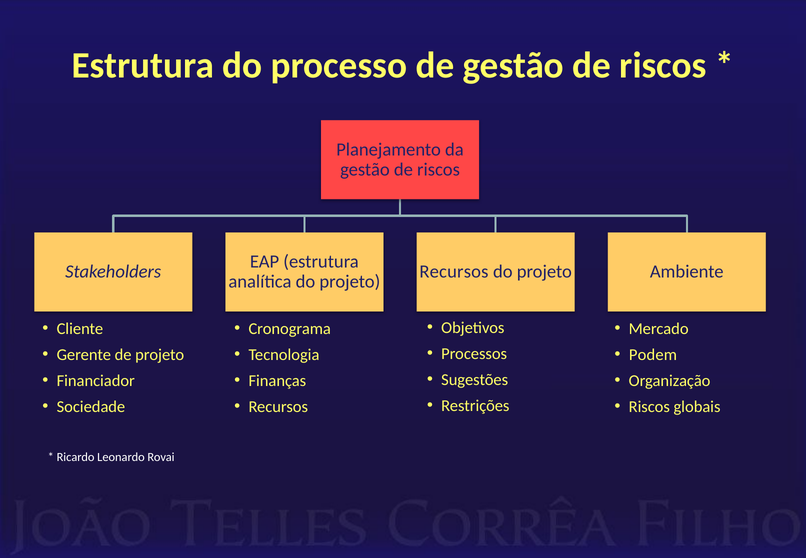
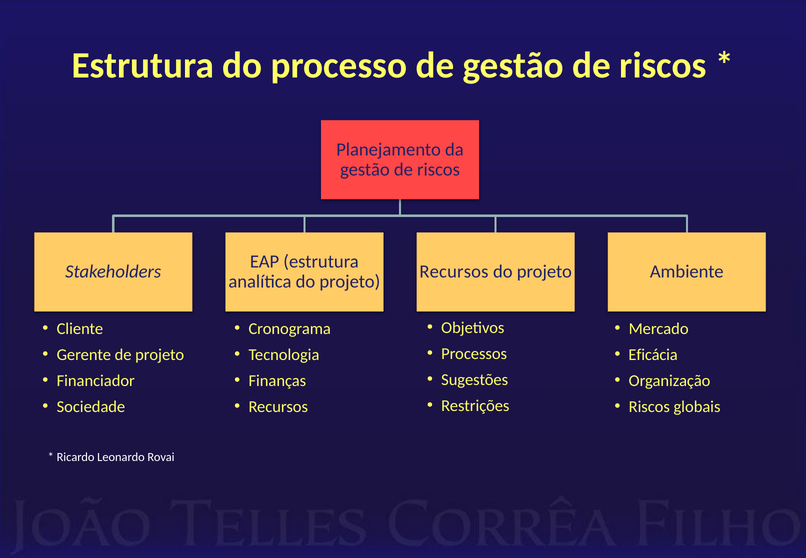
Podem: Podem -> Eficácia
